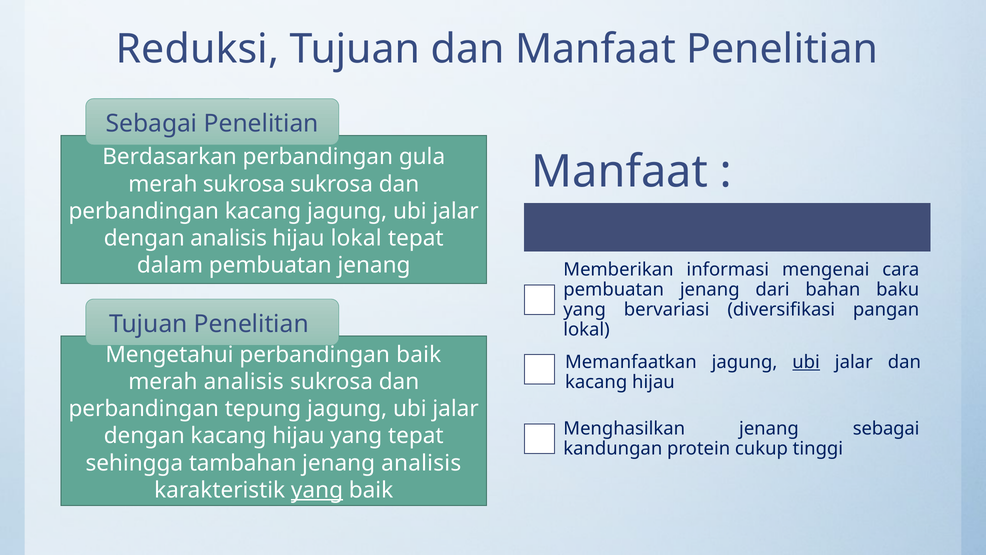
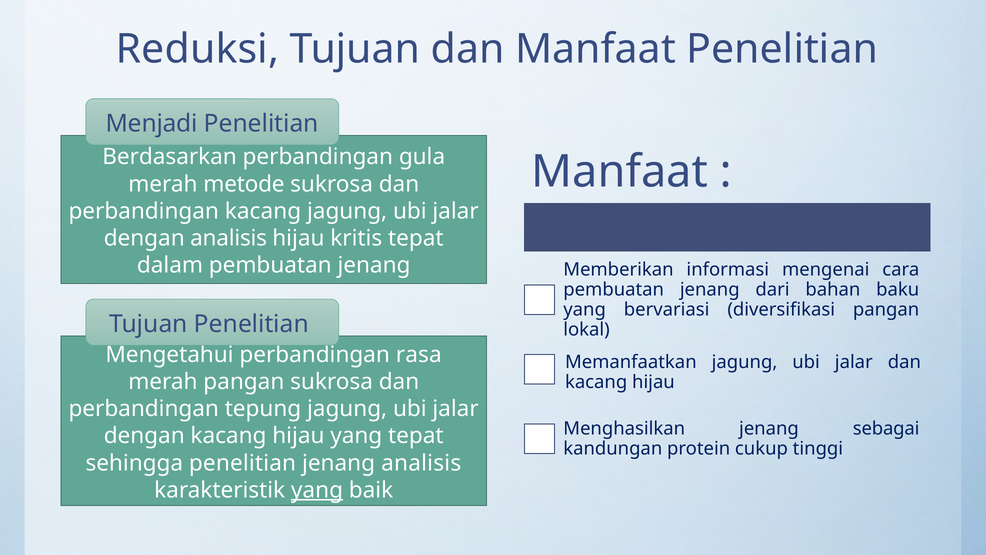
Sebagai at (152, 123): Sebagai -> Menjadi
merah sukrosa: sukrosa -> metode
hijau lokal: lokal -> kritis
perbandingan baik: baik -> rasa
ubi at (806, 362) underline: present -> none
merah analisis: analisis -> pangan
sehingga tambahan: tambahan -> penelitian
